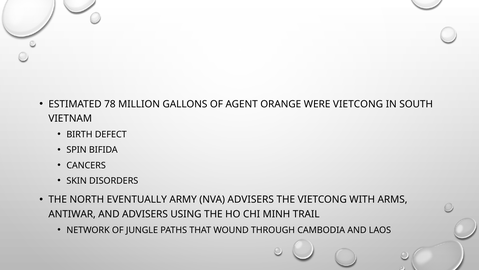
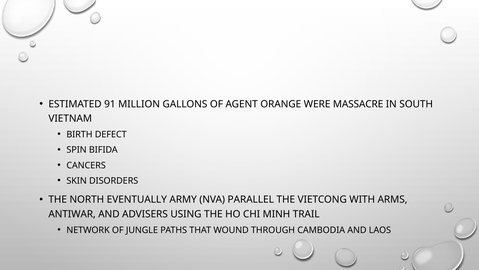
78: 78 -> 91
WERE VIETCONG: VIETCONG -> MASSACRE
NVA ADVISERS: ADVISERS -> PARALLEL
